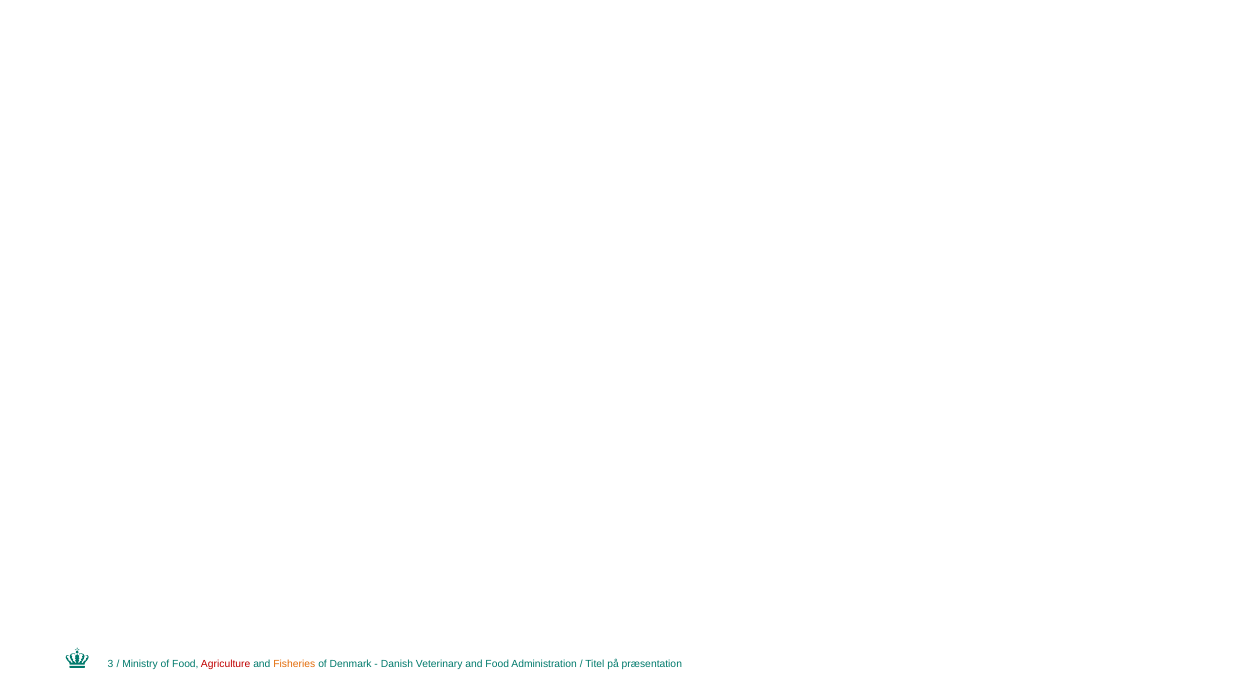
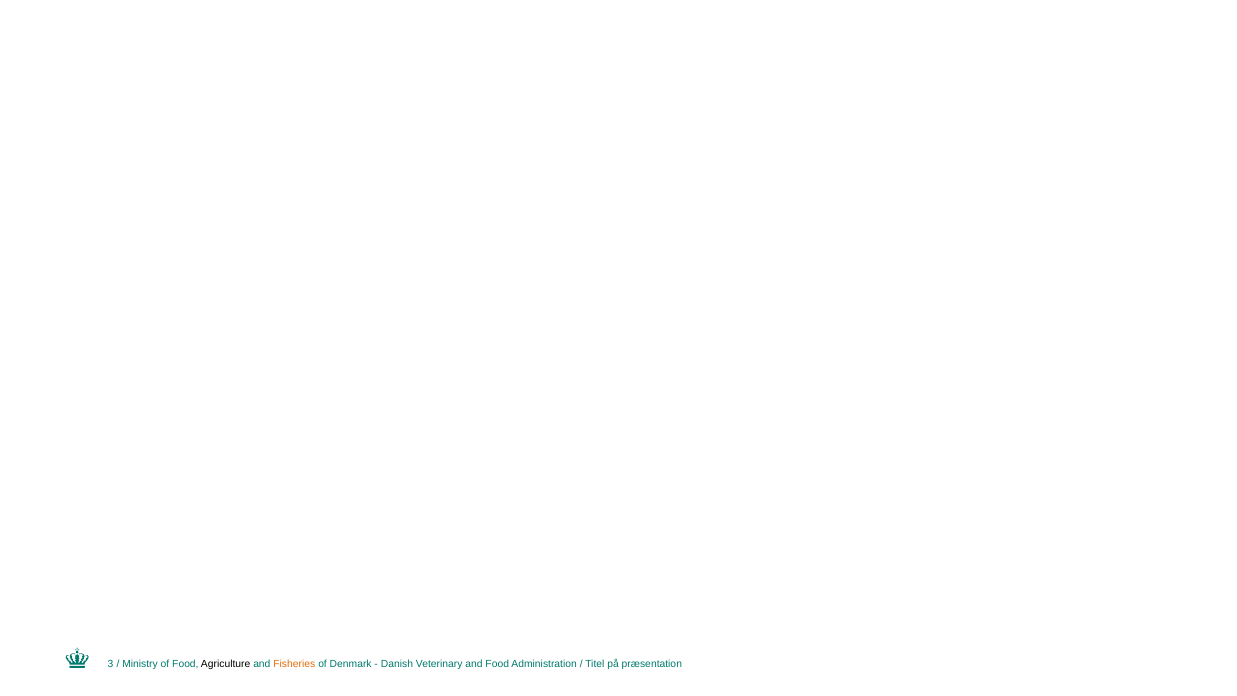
Agriculture colour: red -> black
